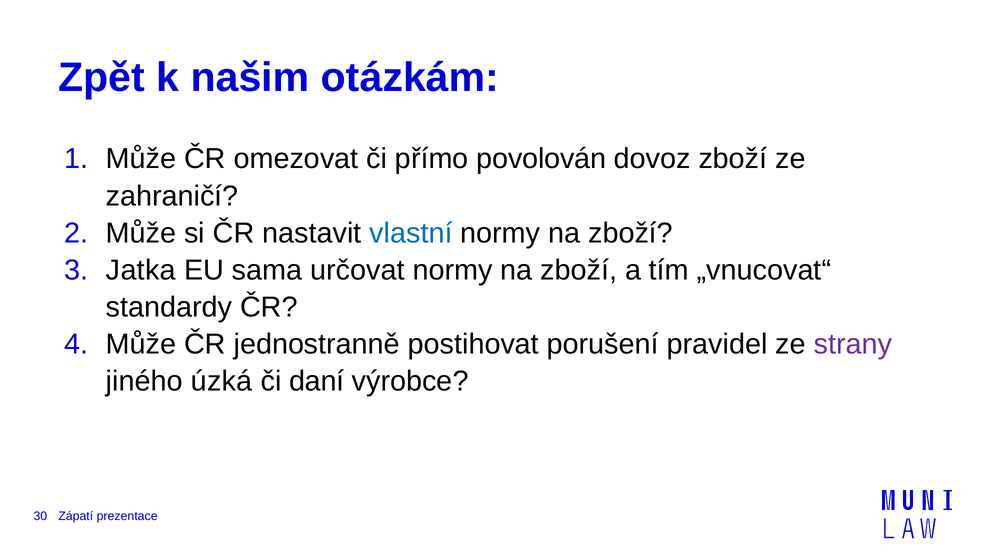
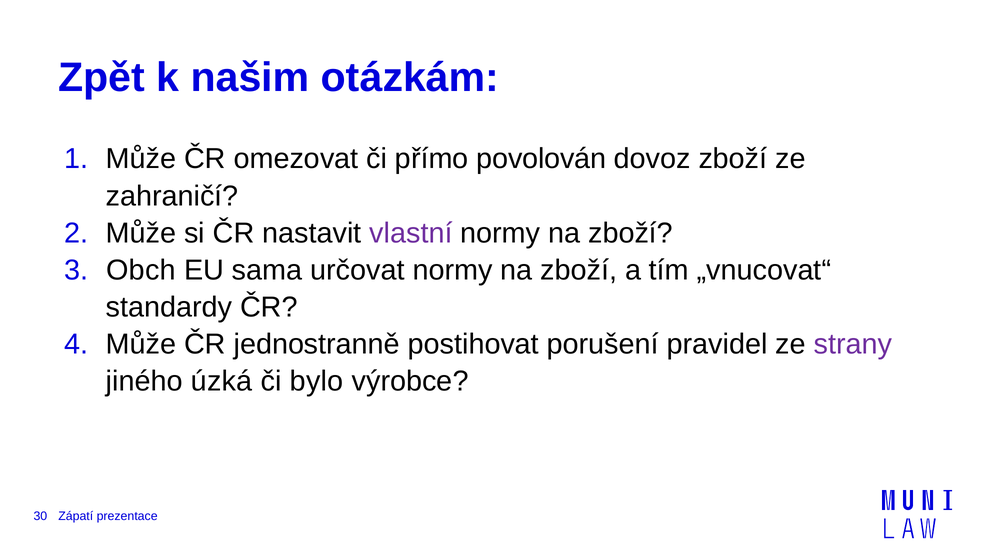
vlastní colour: blue -> purple
Jatka: Jatka -> Obch
daní: daní -> bylo
